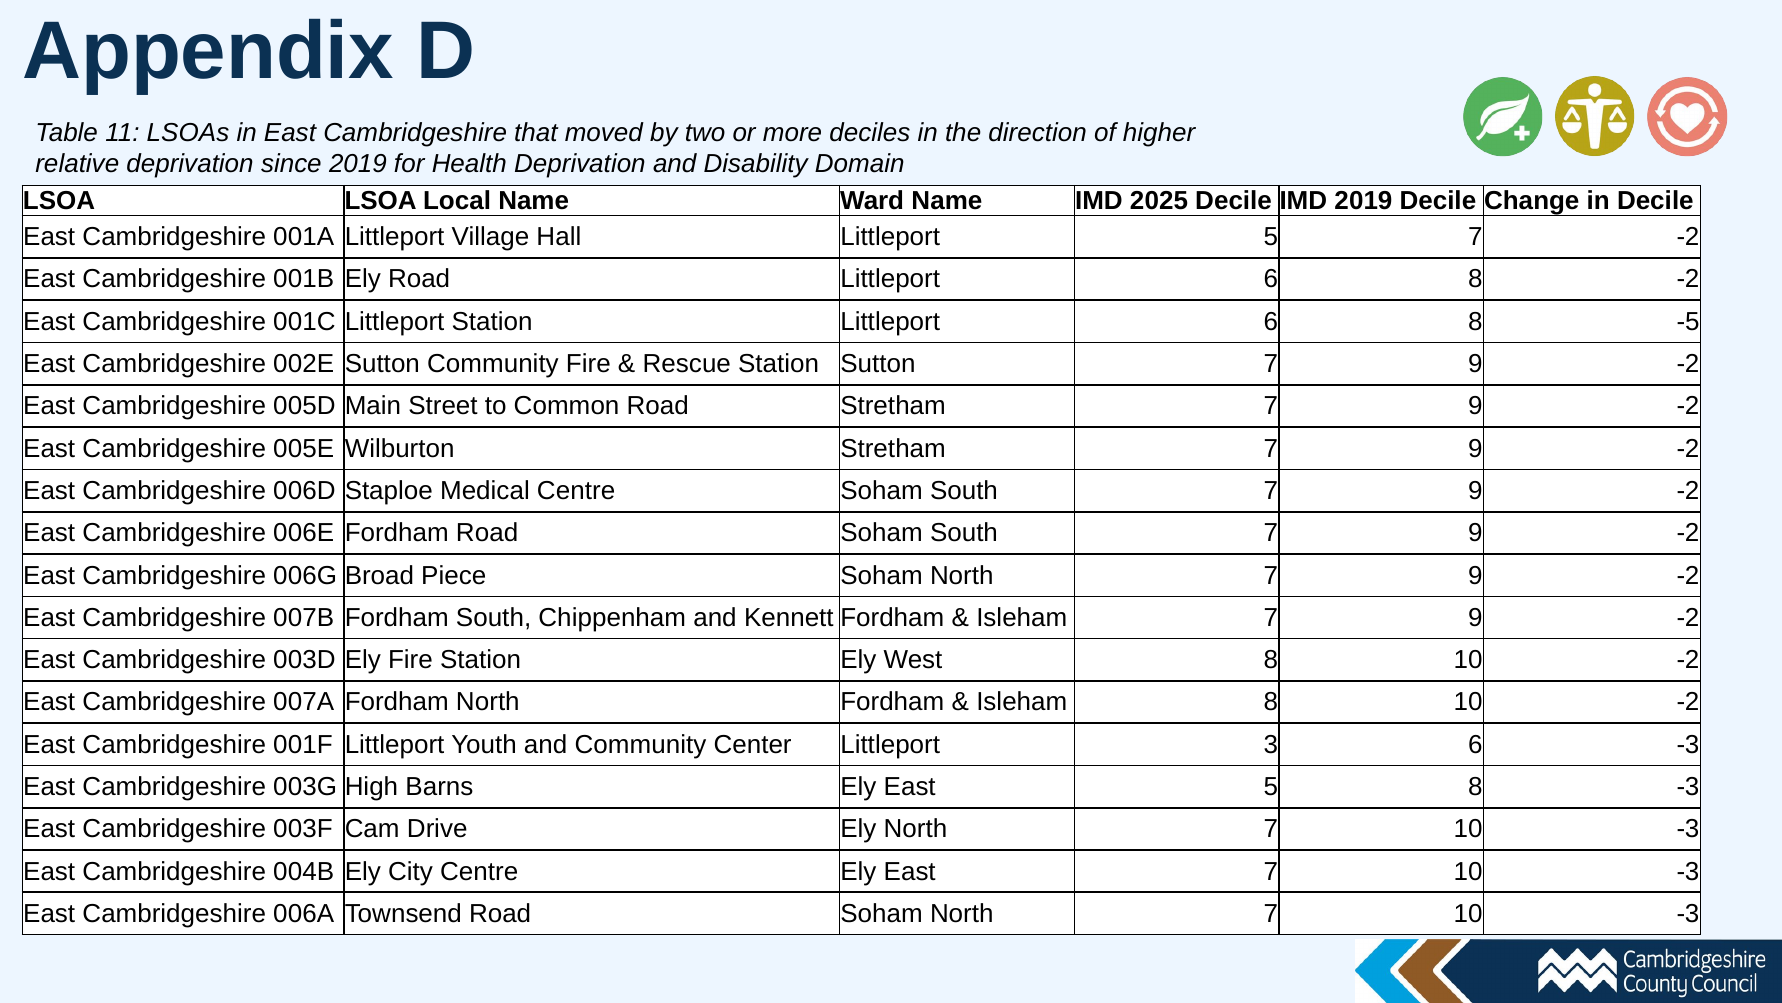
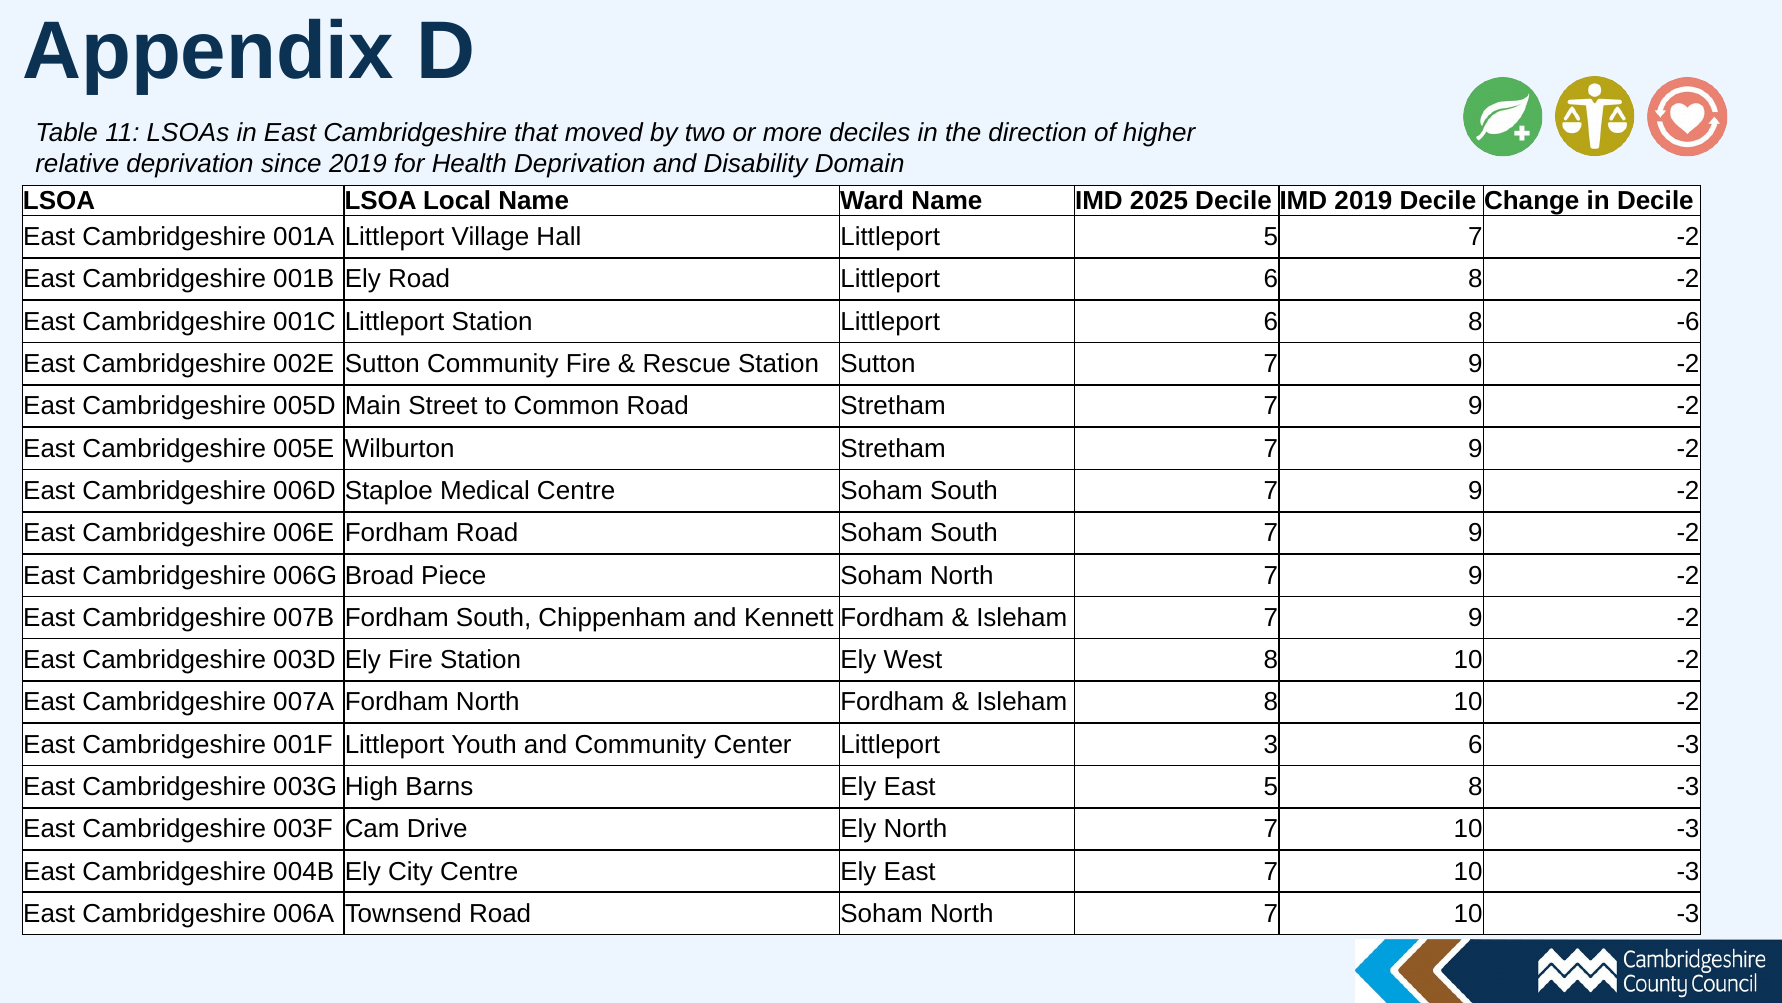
-5: -5 -> -6
